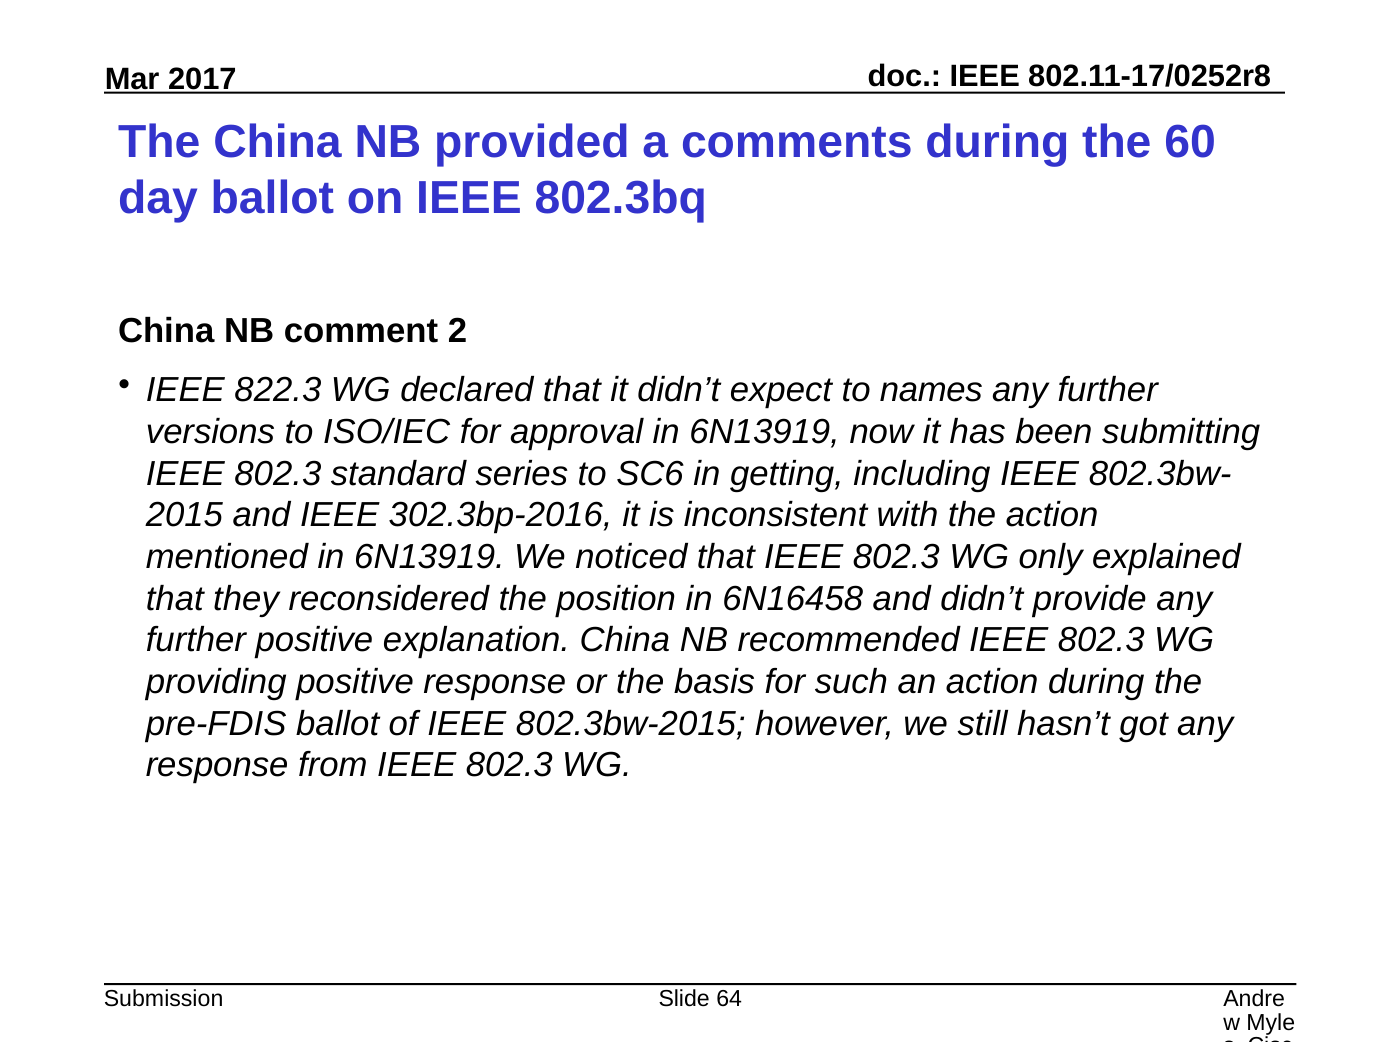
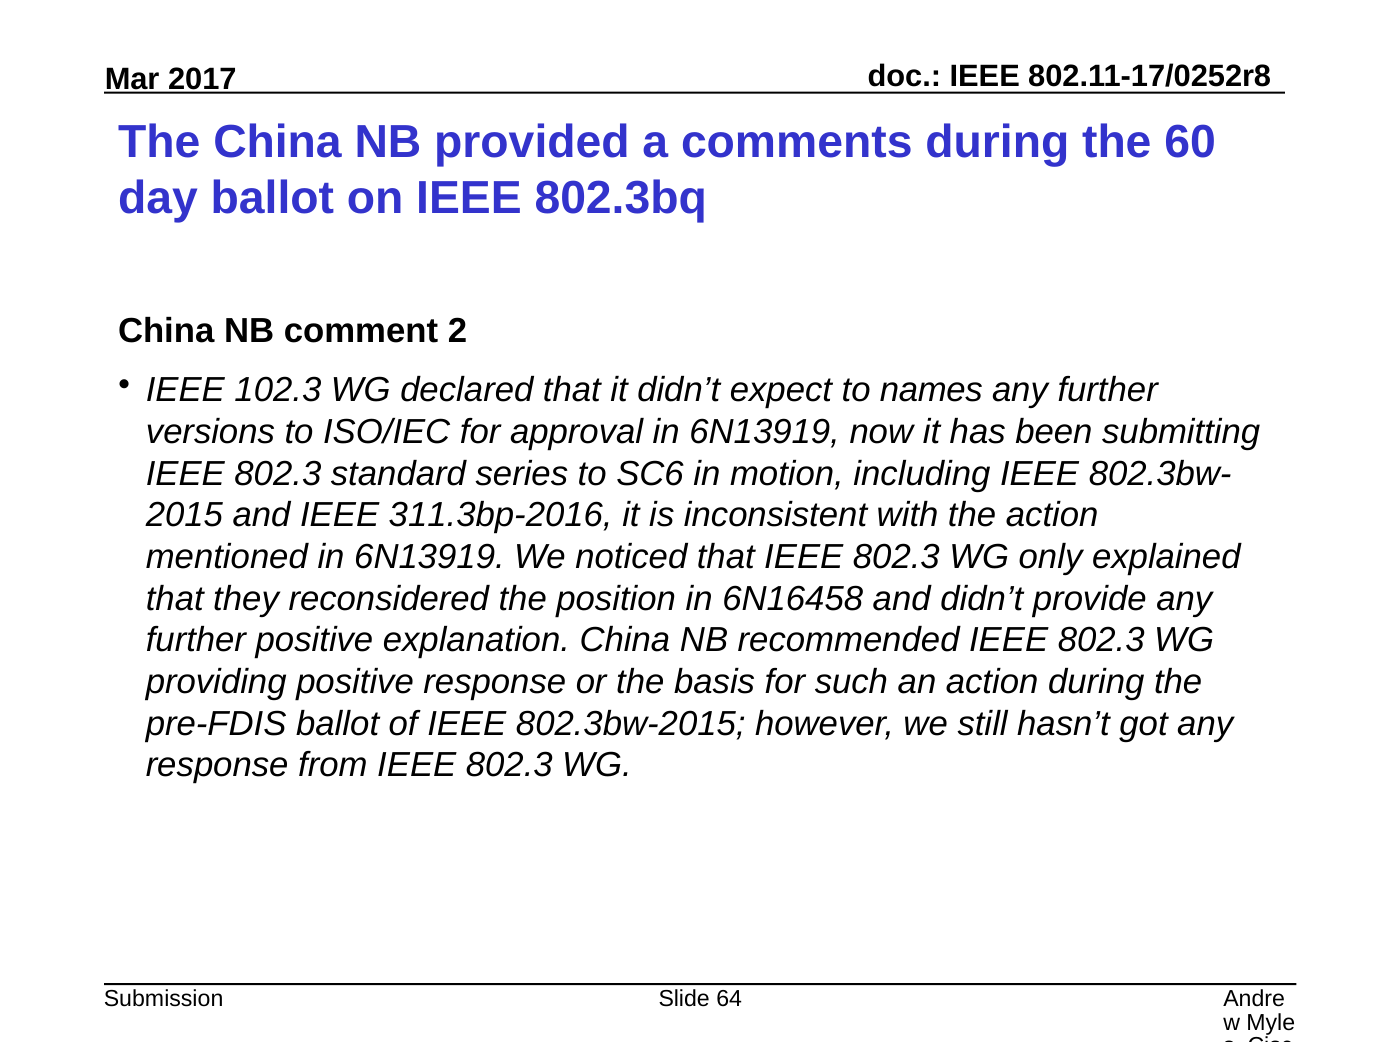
822.3: 822.3 -> 102.3
getting: getting -> motion
302.3bp-2016: 302.3bp-2016 -> 311.3bp-2016
